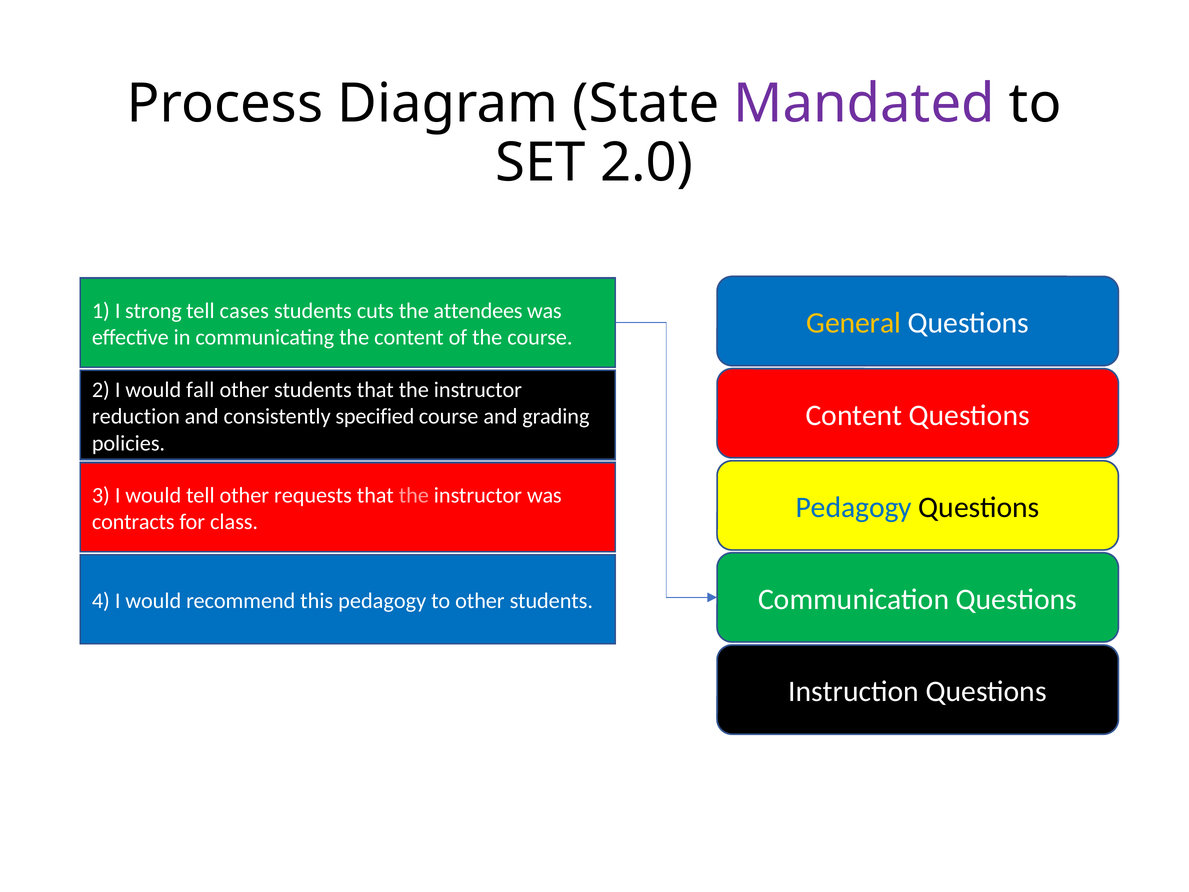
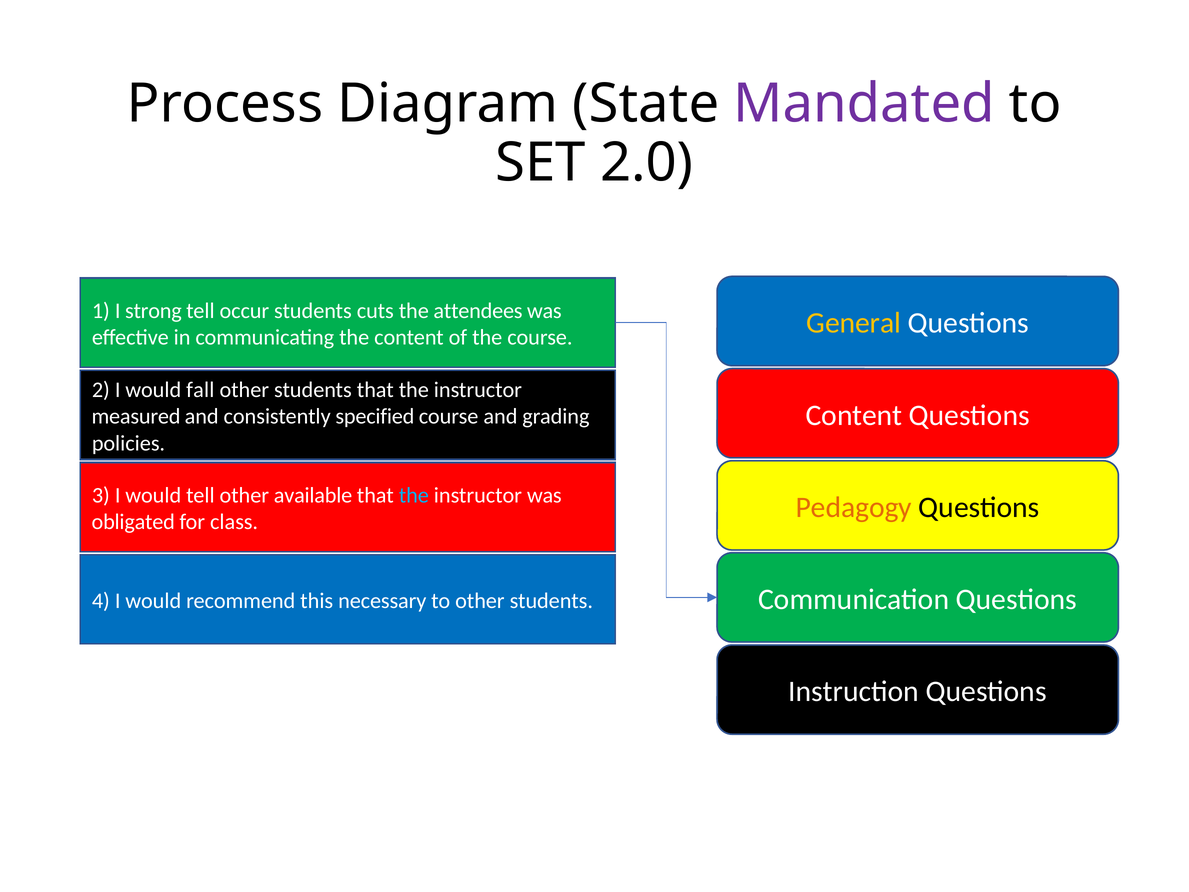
cases: cases -> occur
reduction: reduction -> measured
requests: requests -> available
the at (414, 495) colour: pink -> light blue
Pedagogy at (854, 507) colour: blue -> orange
contracts: contracts -> obligated
this pedagogy: pedagogy -> necessary
